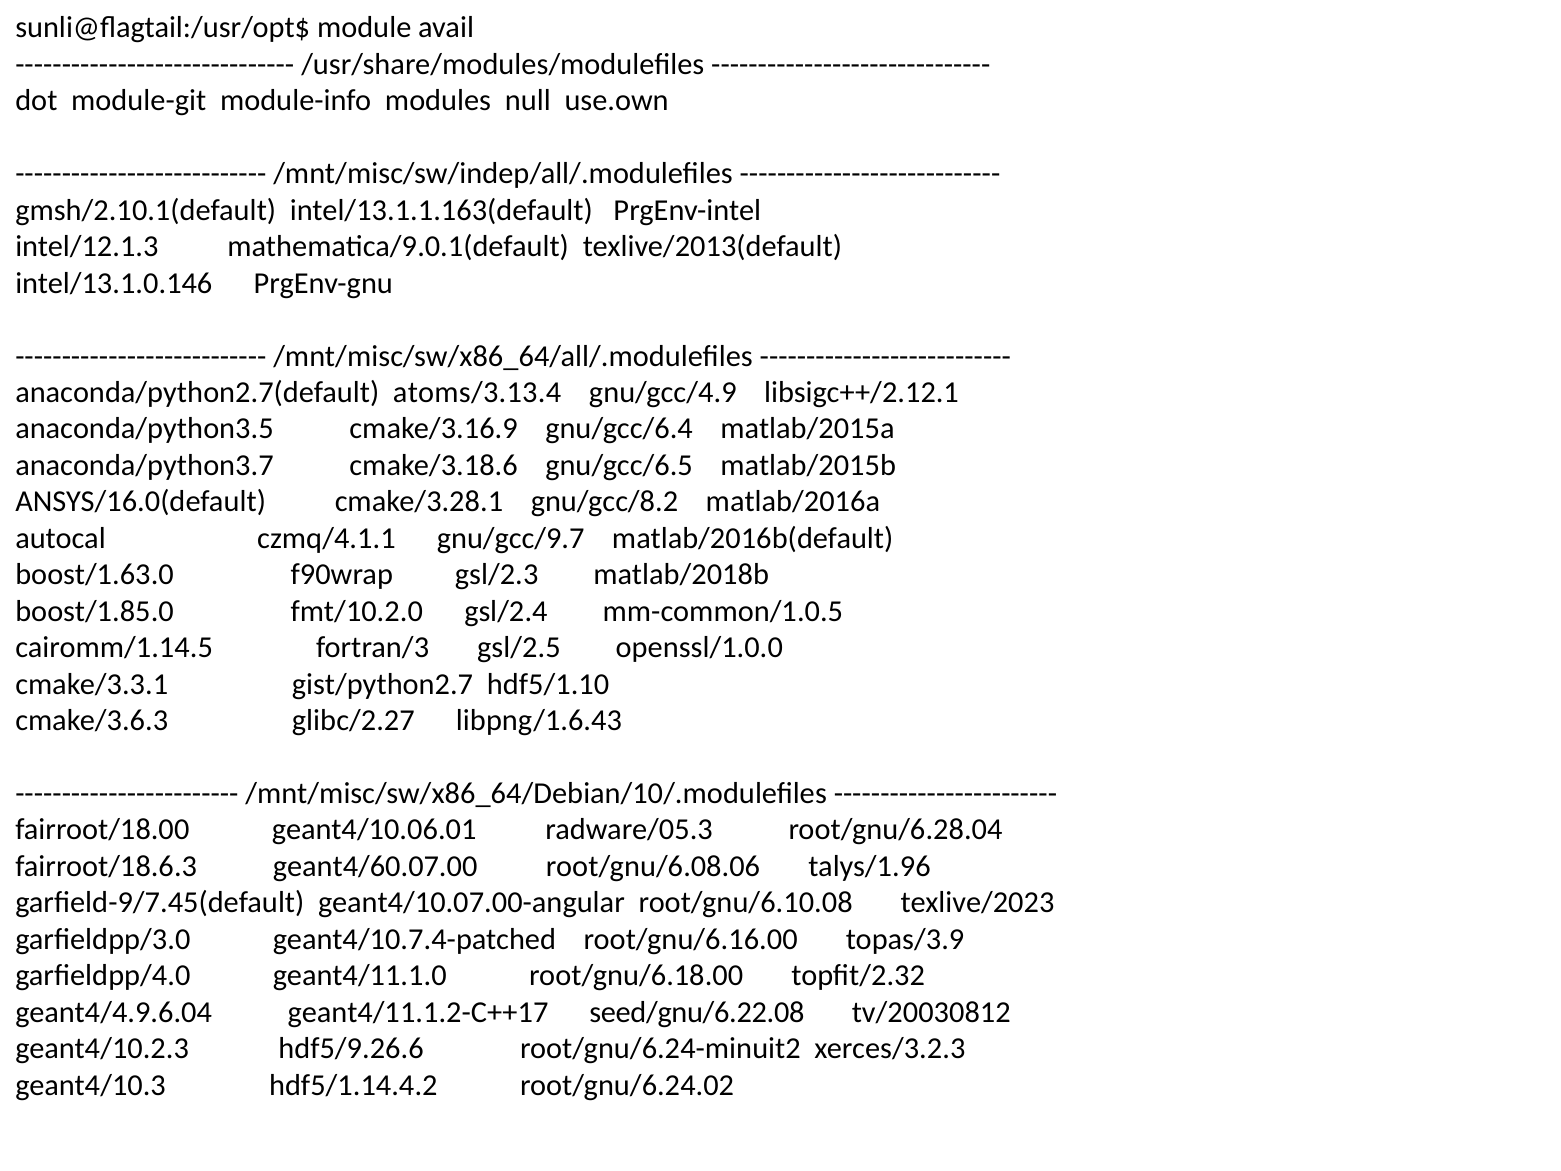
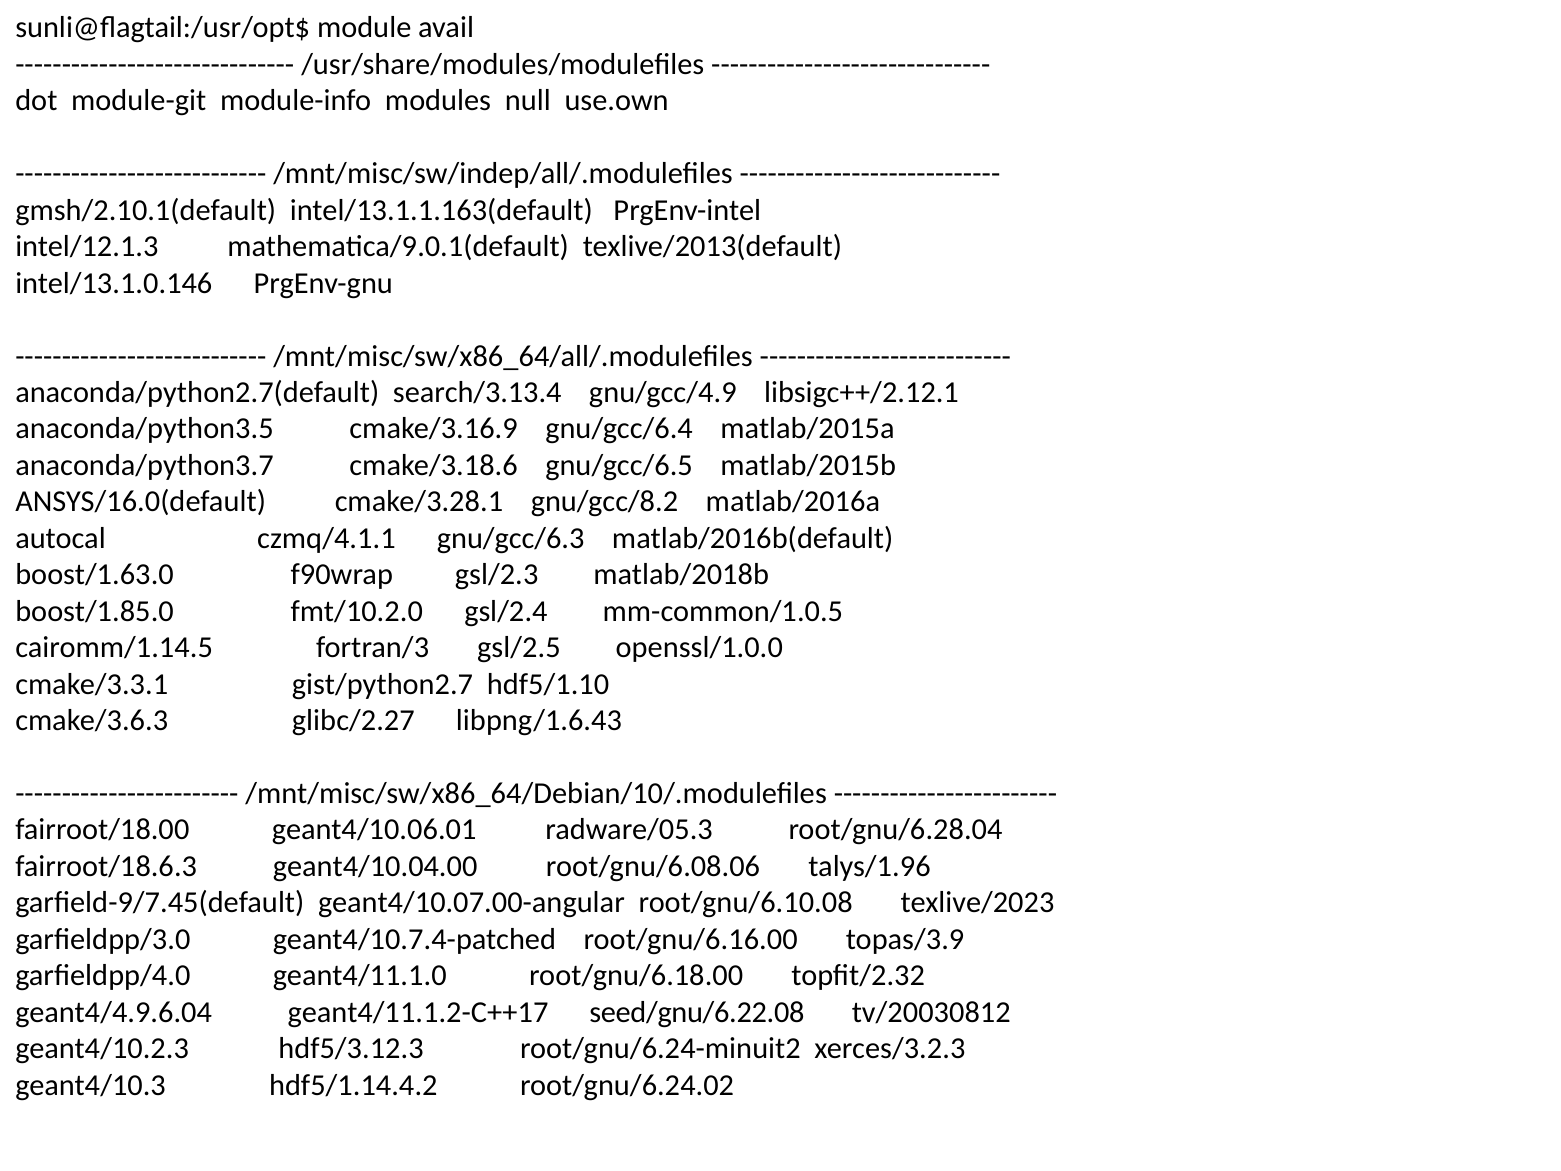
atoms/3.13.4: atoms/3.13.4 -> search/3.13.4
gnu/gcc/9.7: gnu/gcc/9.7 -> gnu/gcc/6.3
geant4/60.07.00: geant4/60.07.00 -> geant4/10.04.00
hdf5/9.26.6: hdf5/9.26.6 -> hdf5/3.12.3
